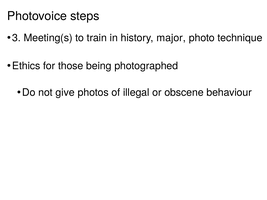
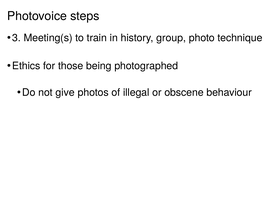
major: major -> group
